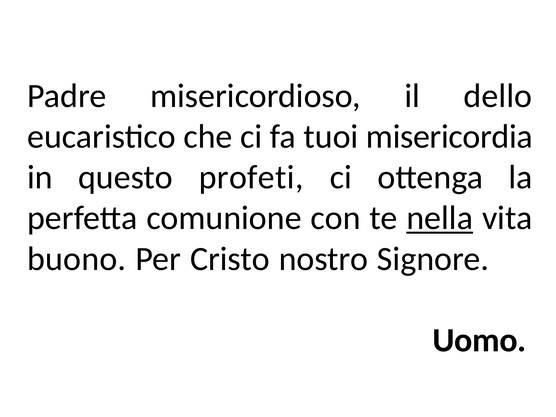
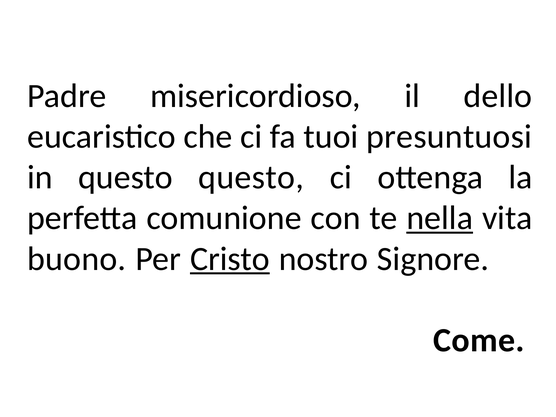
misericordia: misericordia -> presuntuosi
questo profeti: profeti -> questo
Cristo underline: none -> present
Uomo: Uomo -> Come
